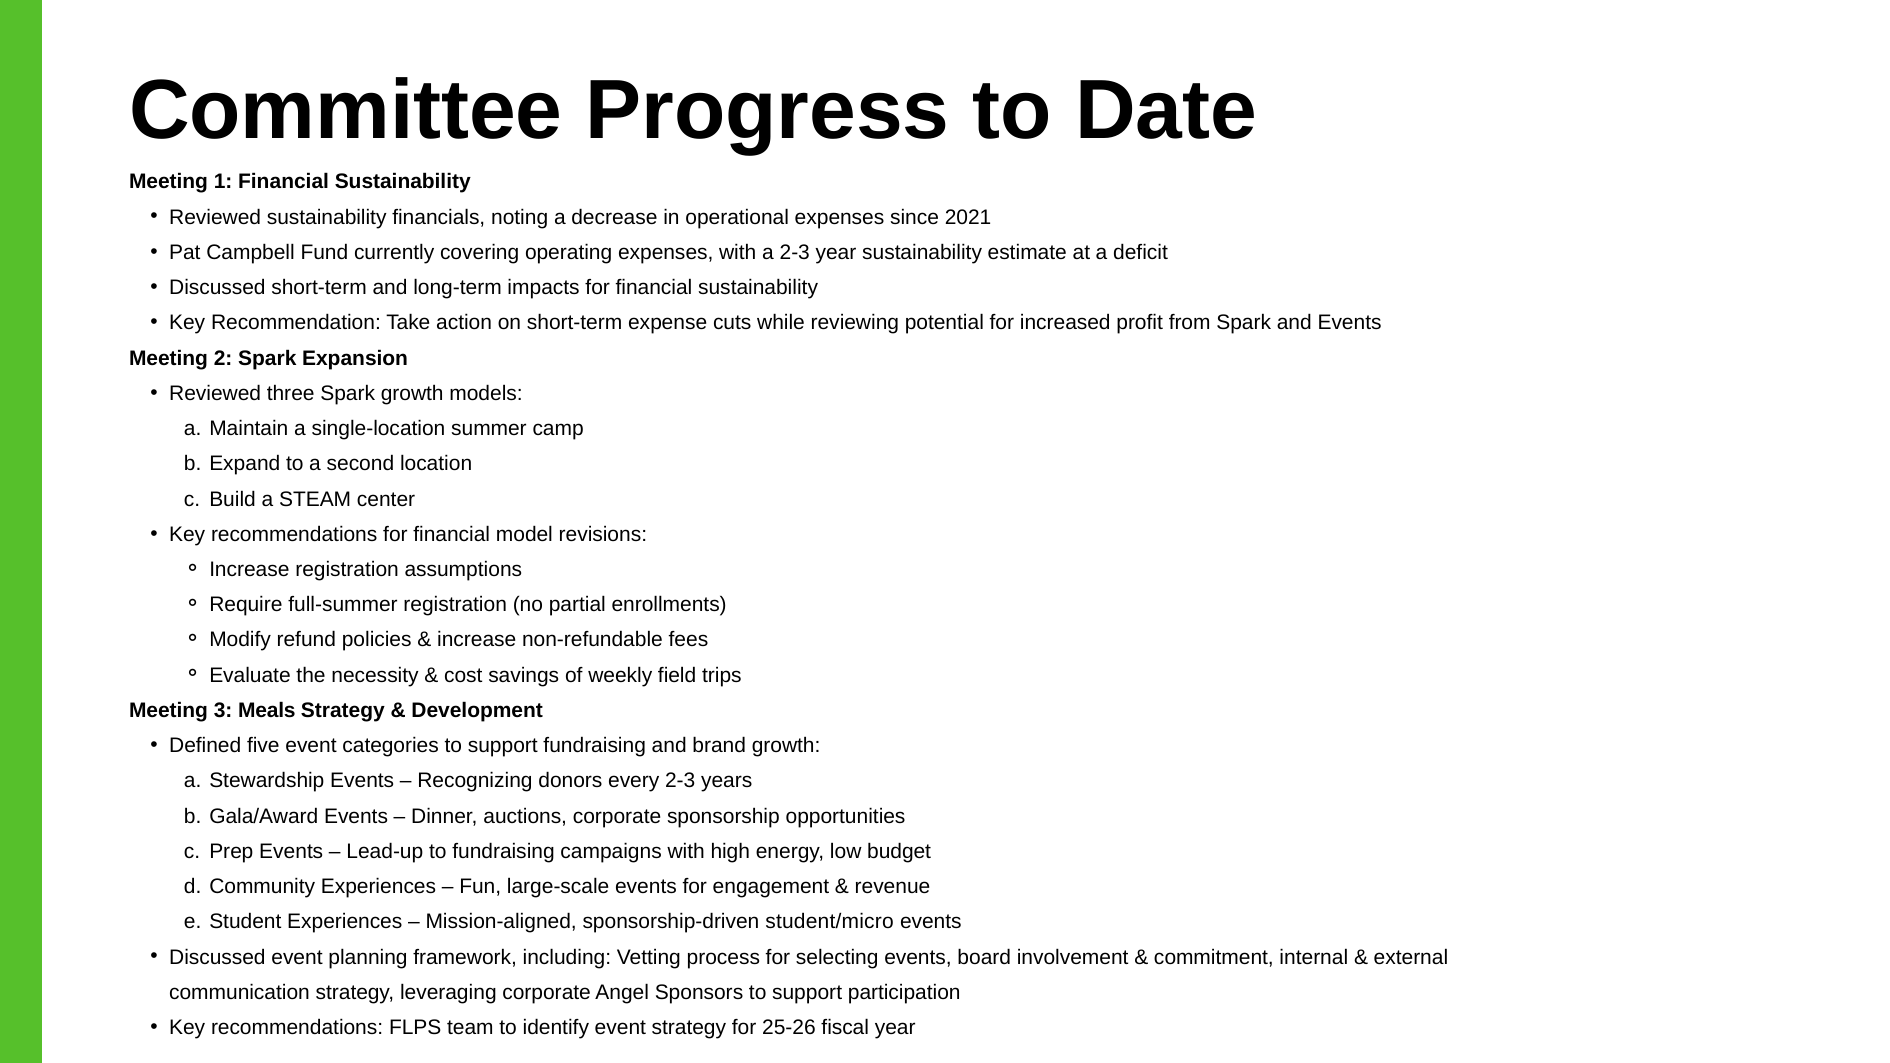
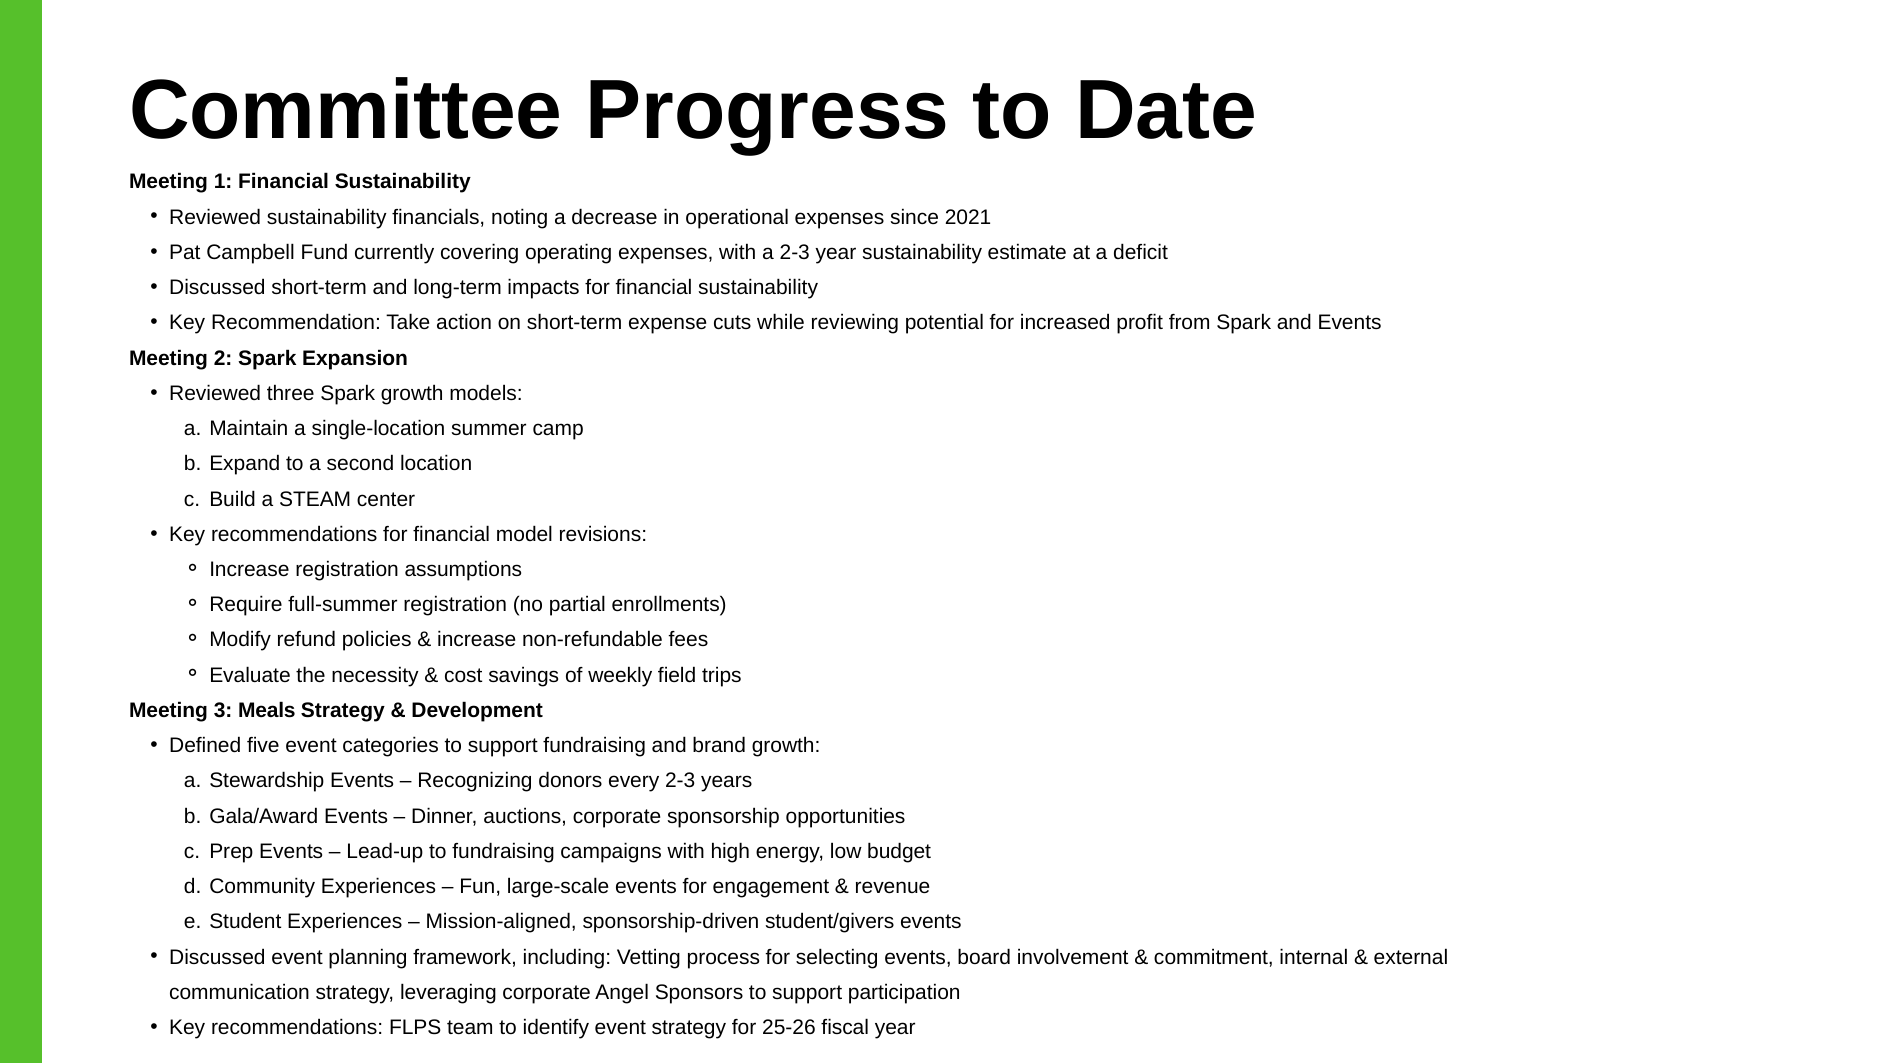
student/micro: student/micro -> student/givers
